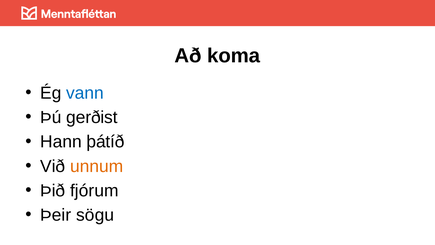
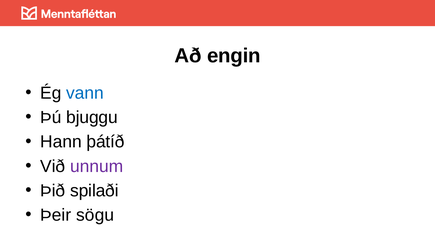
koma: koma -> engin
gerðist: gerðist -> bjuggu
unnum colour: orange -> purple
fjórum: fjórum -> spilaði
